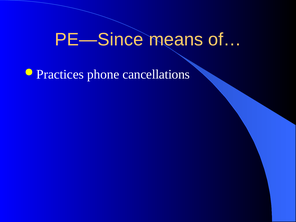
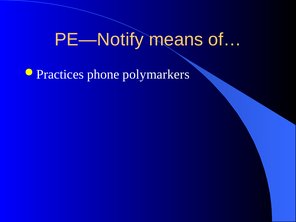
PE—Since: PE—Since -> PE—Notify
cancellations: cancellations -> polymarkers
